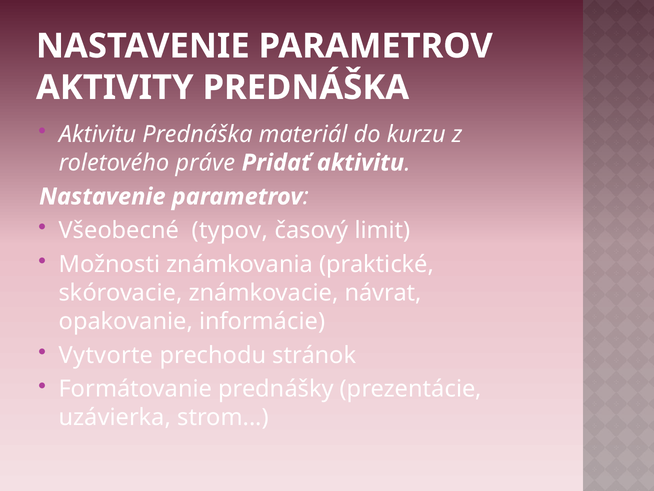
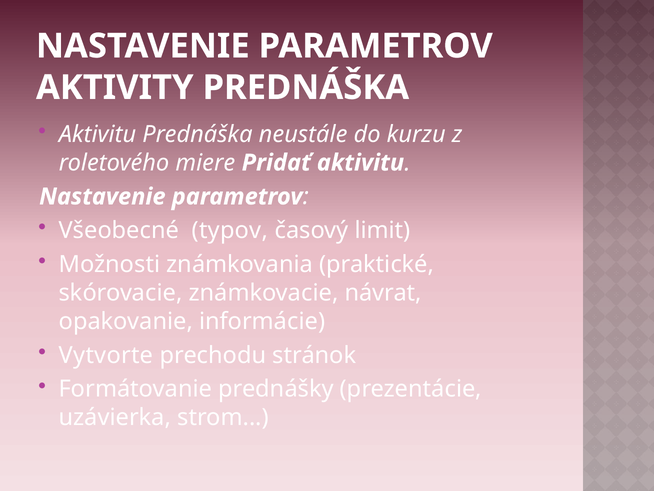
materiál: materiál -> neustále
práve: práve -> miere
